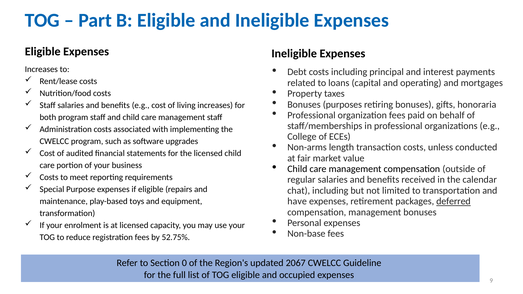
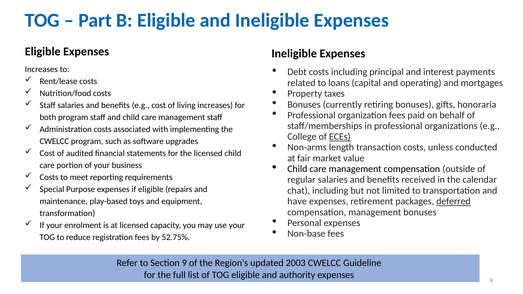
purposes: purposes -> currently
ECEs underline: none -> present
Section 0: 0 -> 9
2067: 2067 -> 2003
occupied: occupied -> authority
